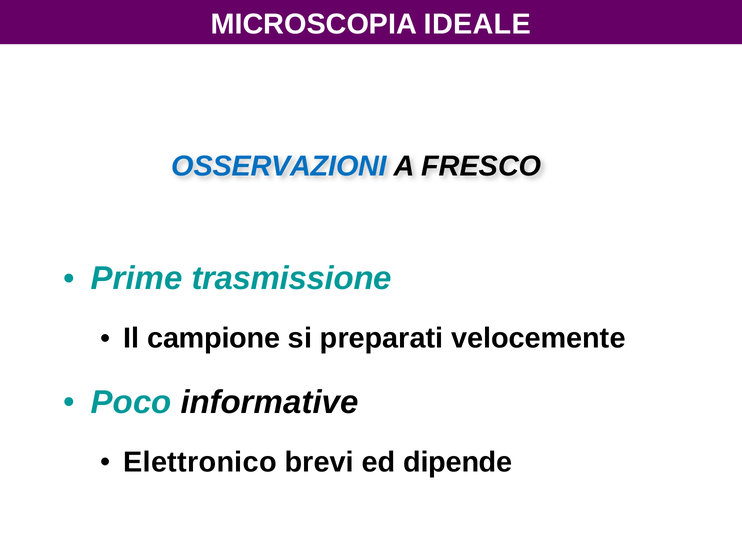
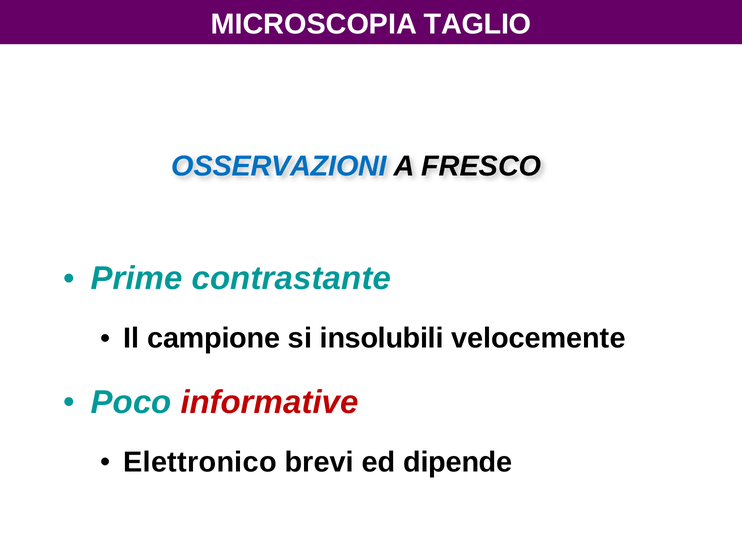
IDEALE: IDEALE -> TAGLIO
trasmissione: trasmissione -> contrastante
preparati: preparati -> insolubili
informative colour: black -> red
